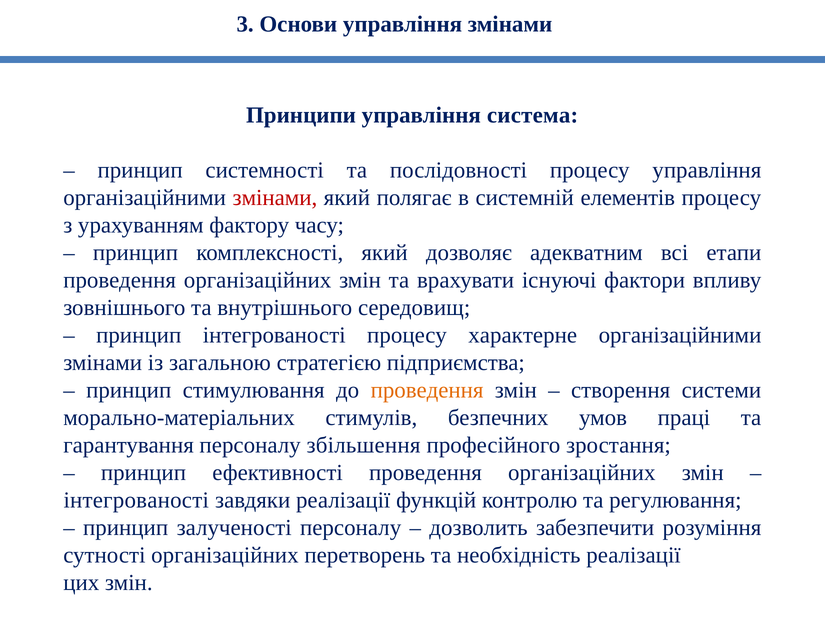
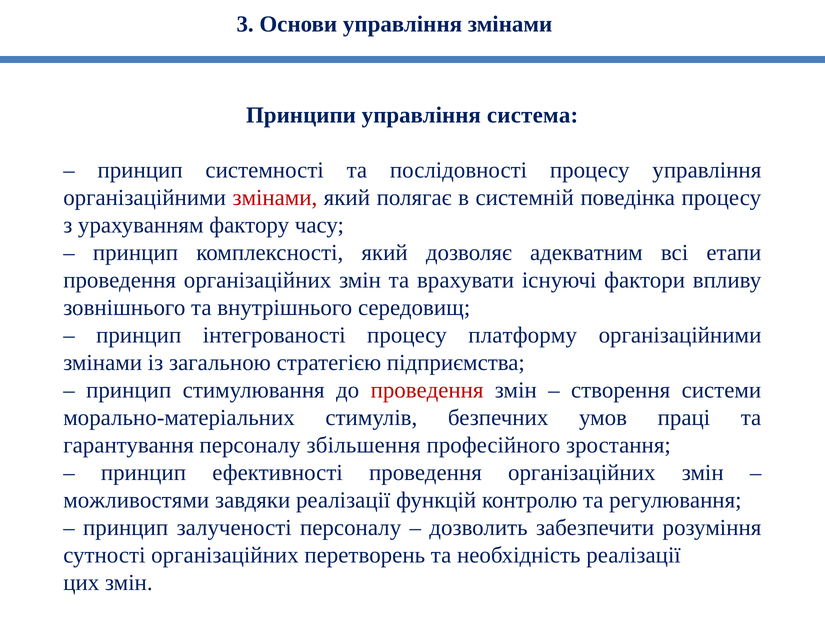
елементів: елементів -> поведінка
характерне: характерне -> платформу
проведення at (427, 390) colour: orange -> red
інтегрованості at (136, 500): інтегрованості -> можливостями
